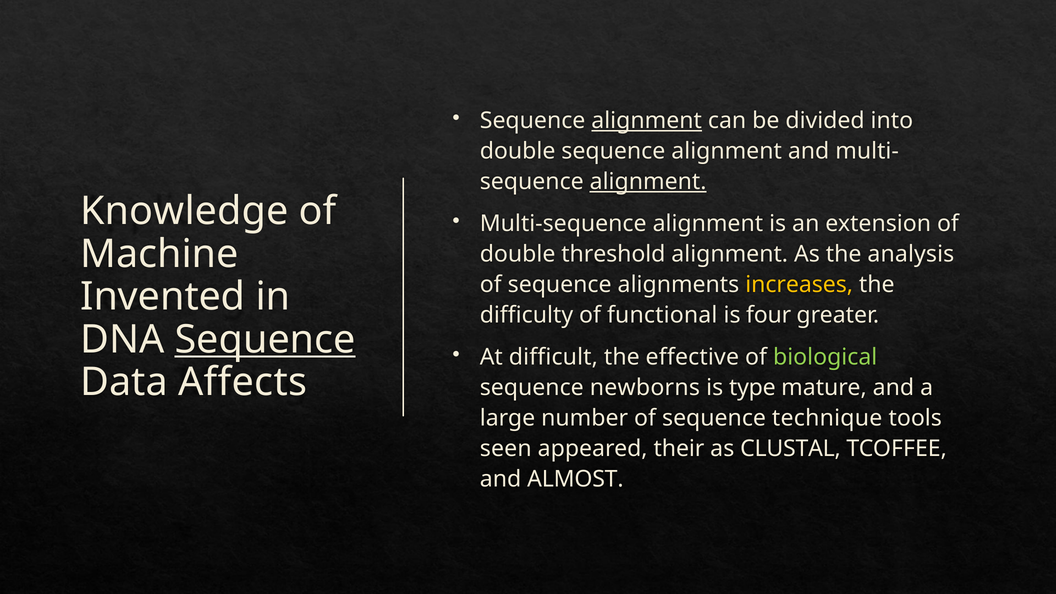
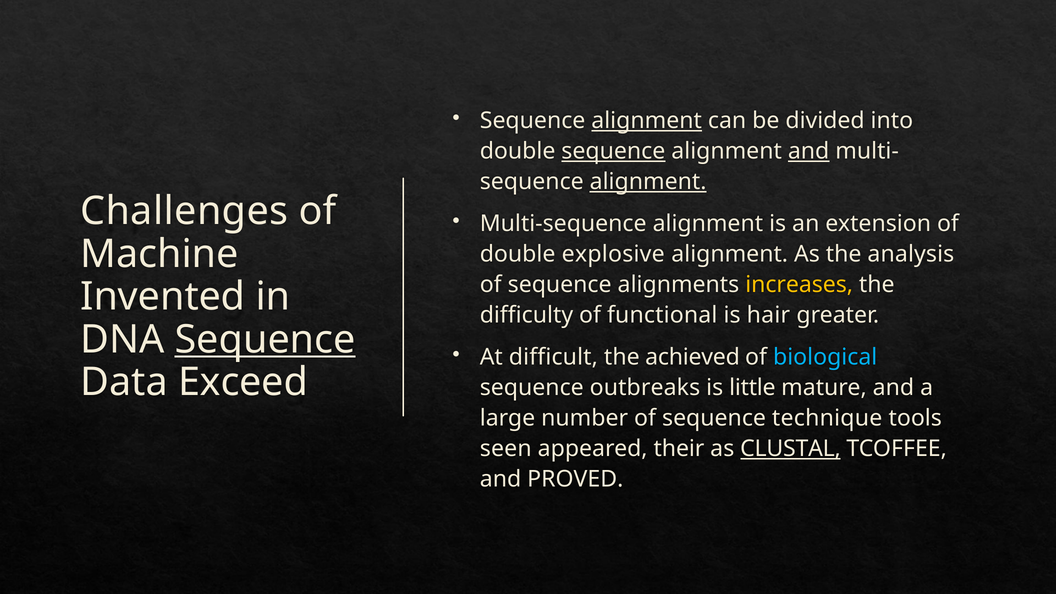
sequence at (613, 151) underline: none -> present
and at (809, 151) underline: none -> present
Knowledge: Knowledge -> Challenges
threshold: threshold -> explosive
four: four -> hair
effective: effective -> achieved
biological colour: light green -> light blue
Affects: Affects -> Exceed
newborns: newborns -> outbreaks
type: type -> little
CLUSTAL underline: none -> present
ALMOST: ALMOST -> PROVED
